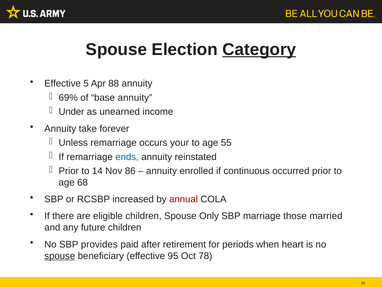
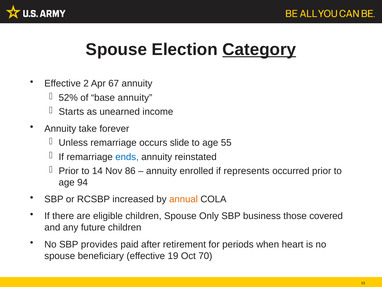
5: 5 -> 2
88: 88 -> 67
69%: 69% -> 52%
Under: Under -> Starts
your: your -> slide
continuous: continuous -> represents
68: 68 -> 94
annual colour: red -> orange
marriage: marriage -> business
married: married -> covered
spouse at (60, 255) underline: present -> none
95: 95 -> 19
78: 78 -> 70
